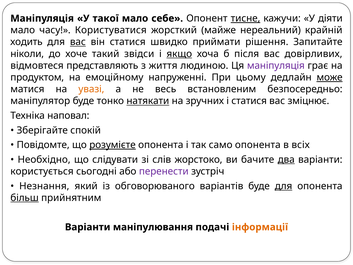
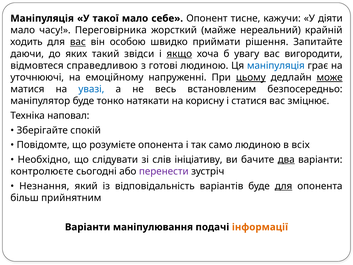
тисне underline: present -> none
Користуватися: Користуватися -> Переговірника
він статися: статися -> особою
ніколи: ніколи -> даючи
хоче: хоче -> яких
після: після -> увагу
довірливих: довірливих -> вигородити
представляють: представляють -> справедливою
життя: життя -> готові
маніпуляція at (276, 66) colour: purple -> blue
продуктом: продуктом -> уточнюючі
цьому underline: none -> present
увазі colour: orange -> blue
натякати underline: present -> none
зручних: зручних -> корисну
розумієте underline: present -> none
само опонента: опонента -> людиною
жорстоко: жорстоко -> ініціативу
користується: користується -> контролюєте
обговорюваного: обговорюваного -> відповідальність
більш underline: present -> none
